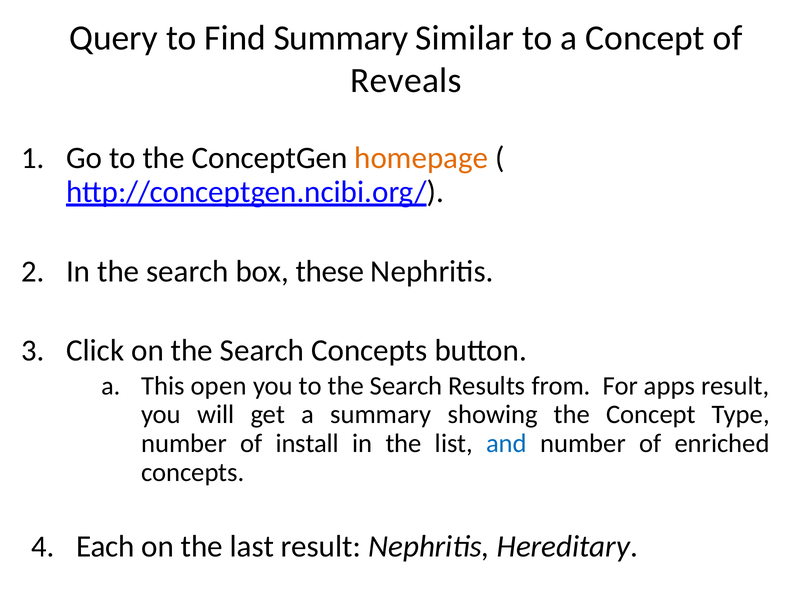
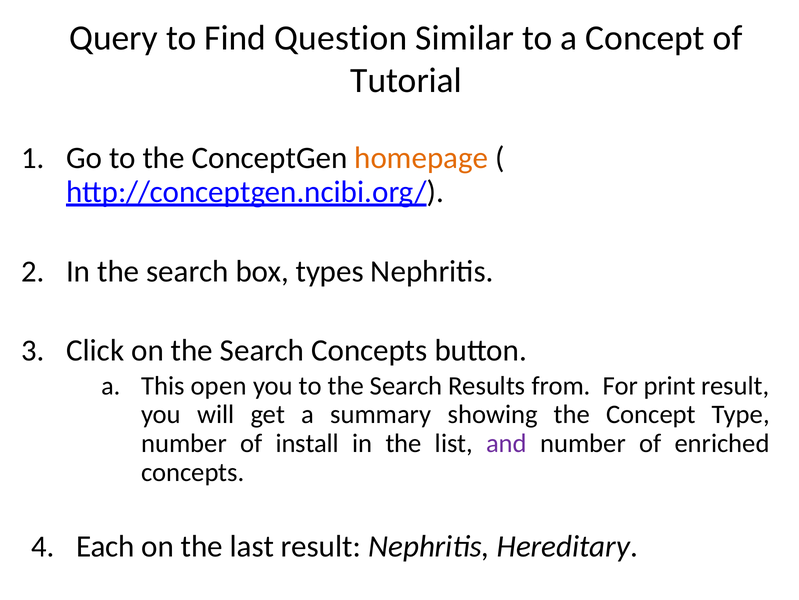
Find Summary: Summary -> Question
Reveals: Reveals -> Tutorial
these: these -> types
apps: apps -> print
and colour: blue -> purple
